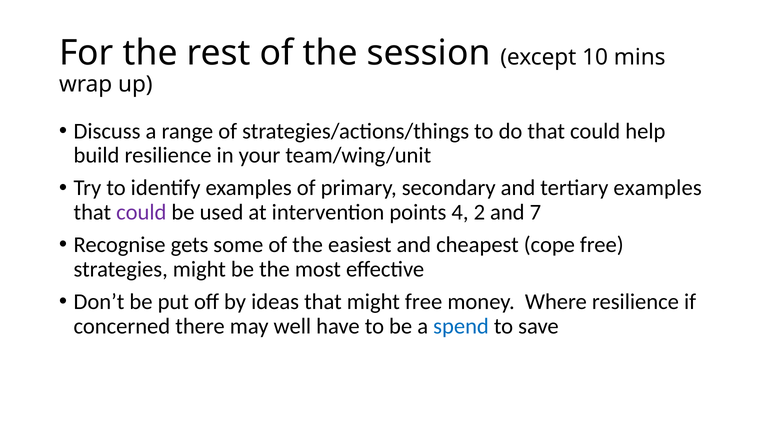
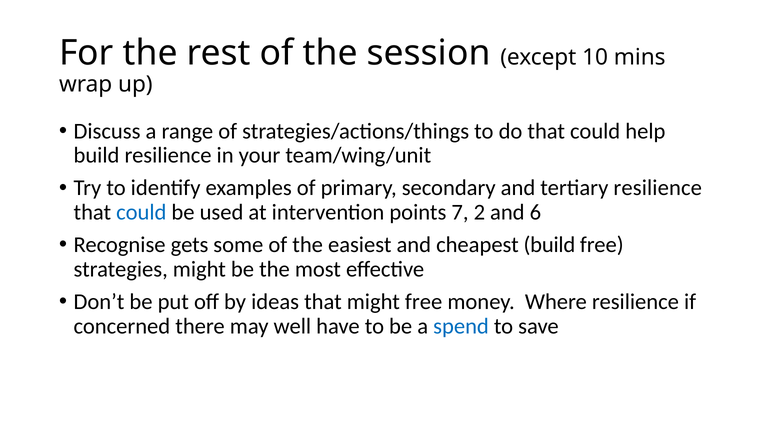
tertiary examples: examples -> resilience
could at (141, 212) colour: purple -> blue
4: 4 -> 7
7: 7 -> 6
cheapest cope: cope -> build
